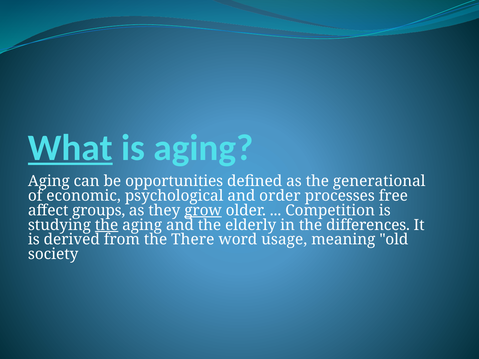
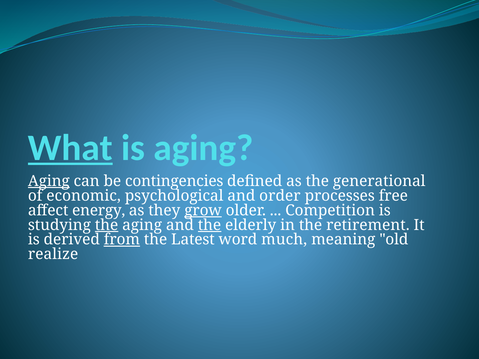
Aging at (49, 181) underline: none -> present
opportunities: opportunities -> contingencies
groups: groups -> energy
the at (210, 225) underline: none -> present
differences: differences -> retirement
from underline: none -> present
There: There -> Latest
usage: usage -> much
society: society -> realize
